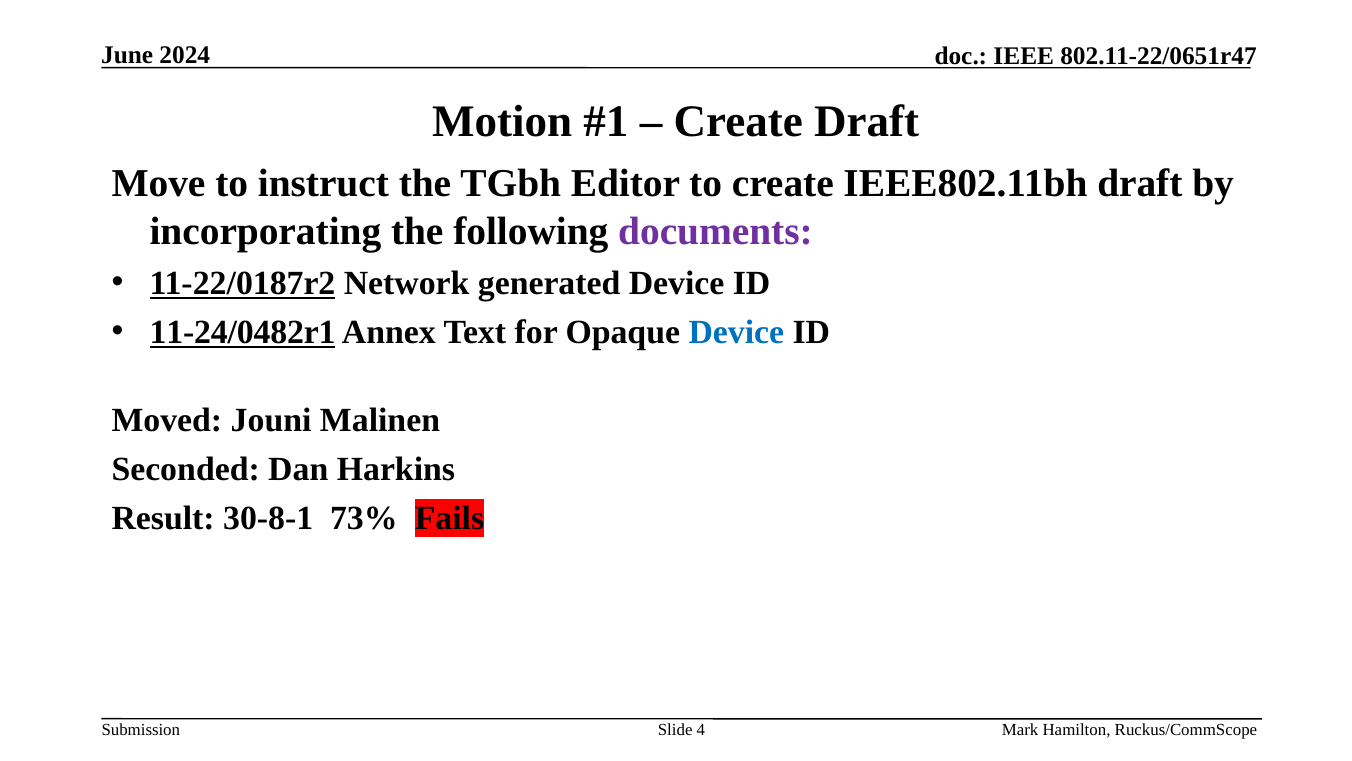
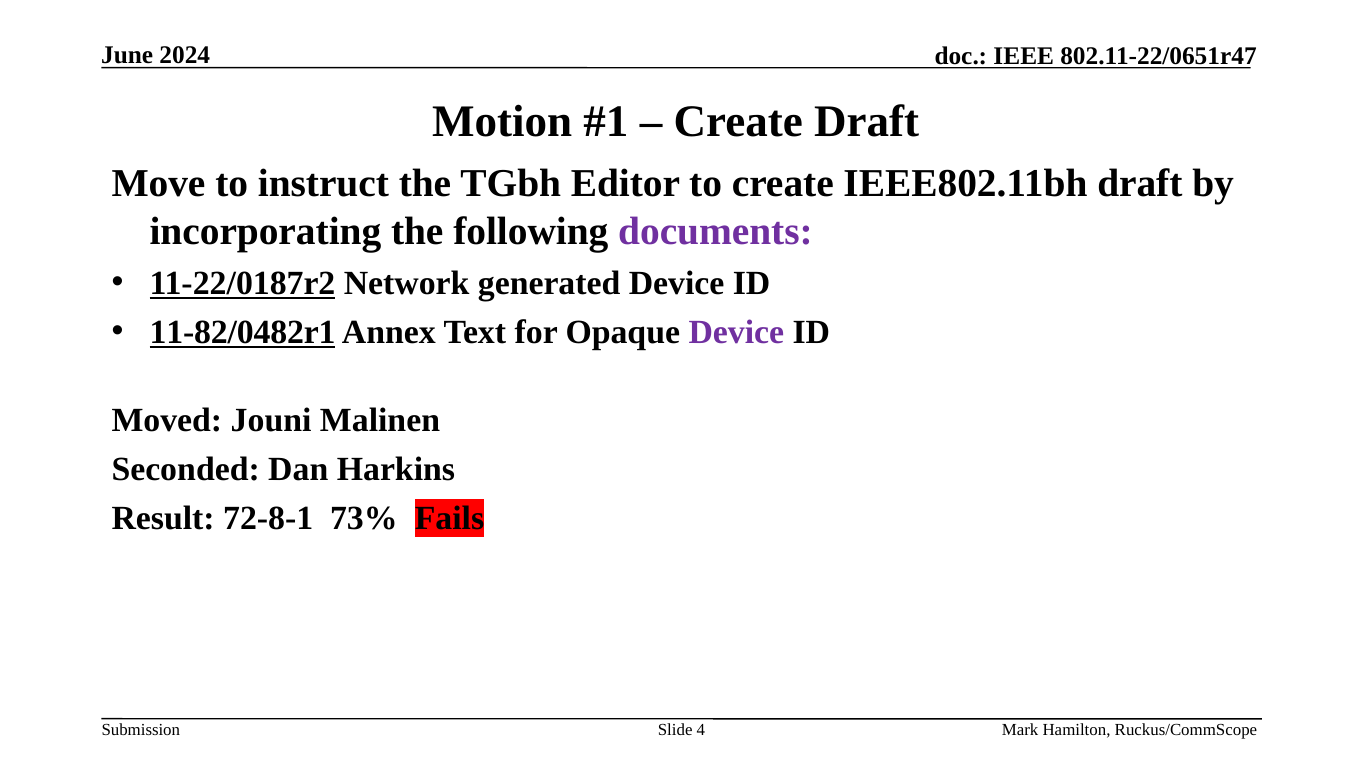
11-24/0482r1: 11-24/0482r1 -> 11-82/0482r1
Device at (736, 332) colour: blue -> purple
30-8-1: 30-8-1 -> 72-8-1
